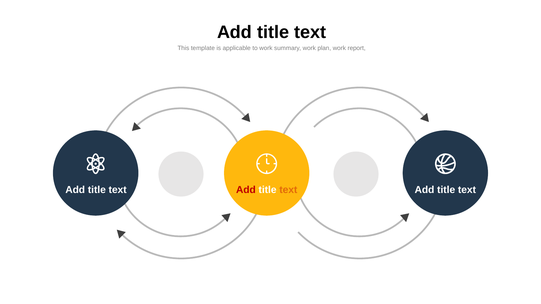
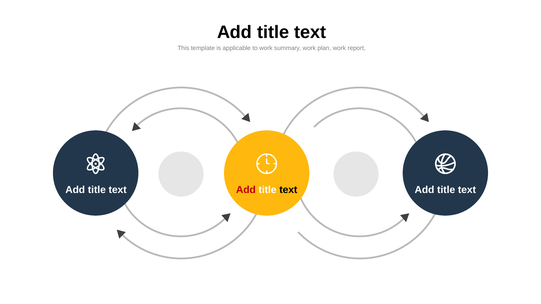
text at (288, 190) colour: orange -> black
